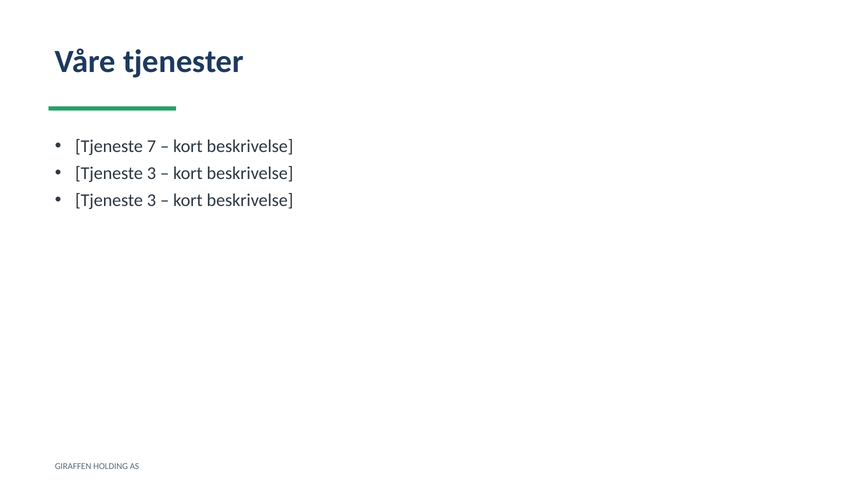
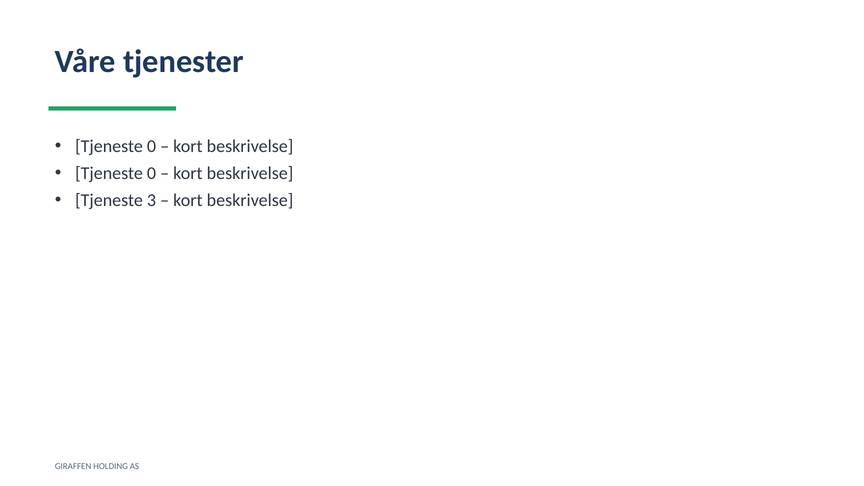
7 at (151, 146): 7 -> 0
3 at (151, 173): 3 -> 0
